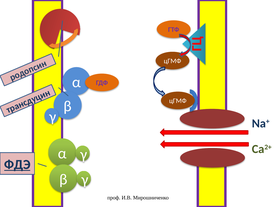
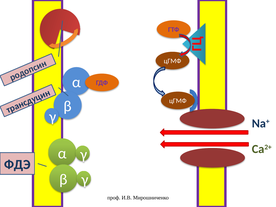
ФДЭ underline: present -> none
